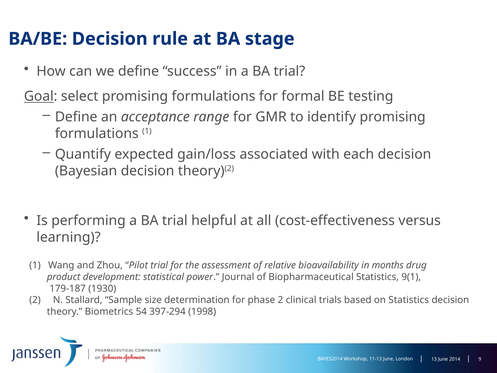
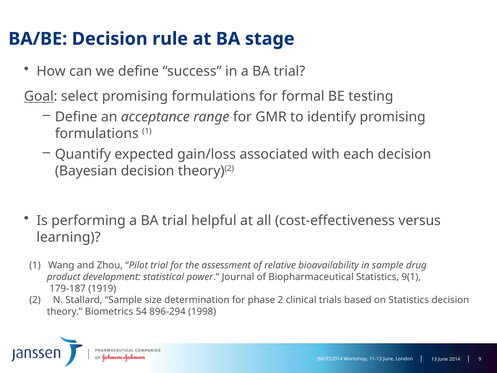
in months: months -> sample
1930: 1930 -> 1919
397-294: 397-294 -> 896-294
